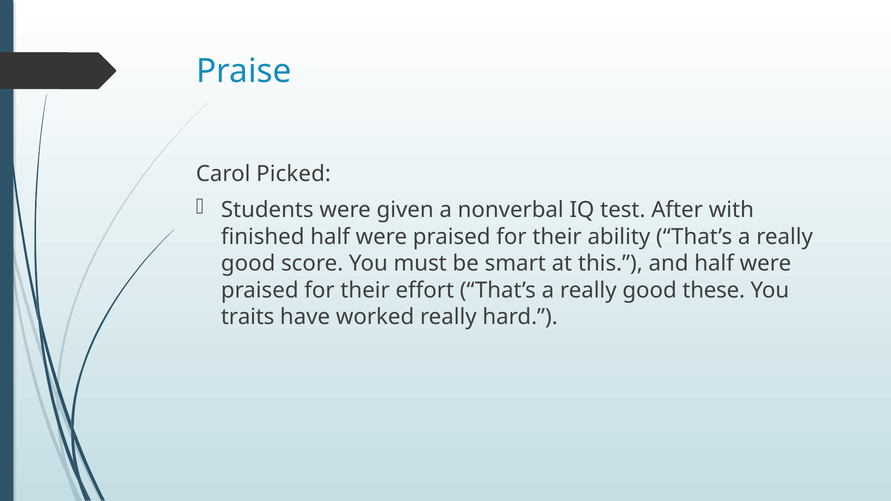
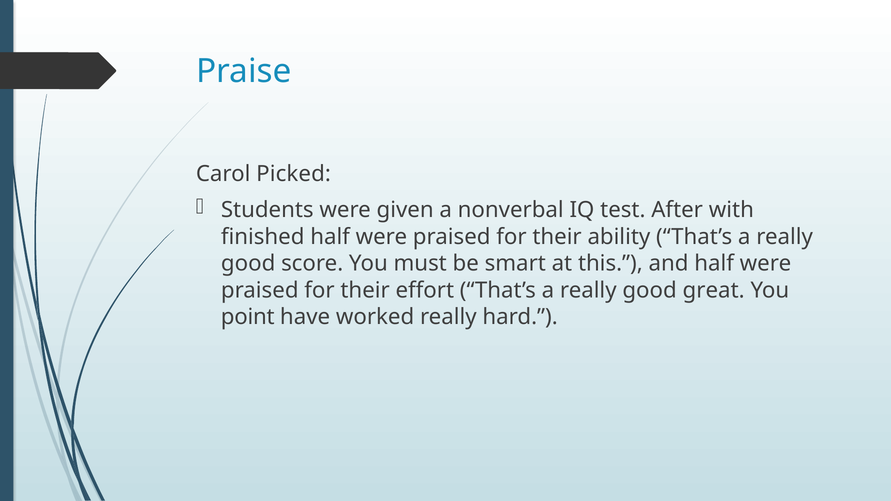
these: these -> great
traits: traits -> point
